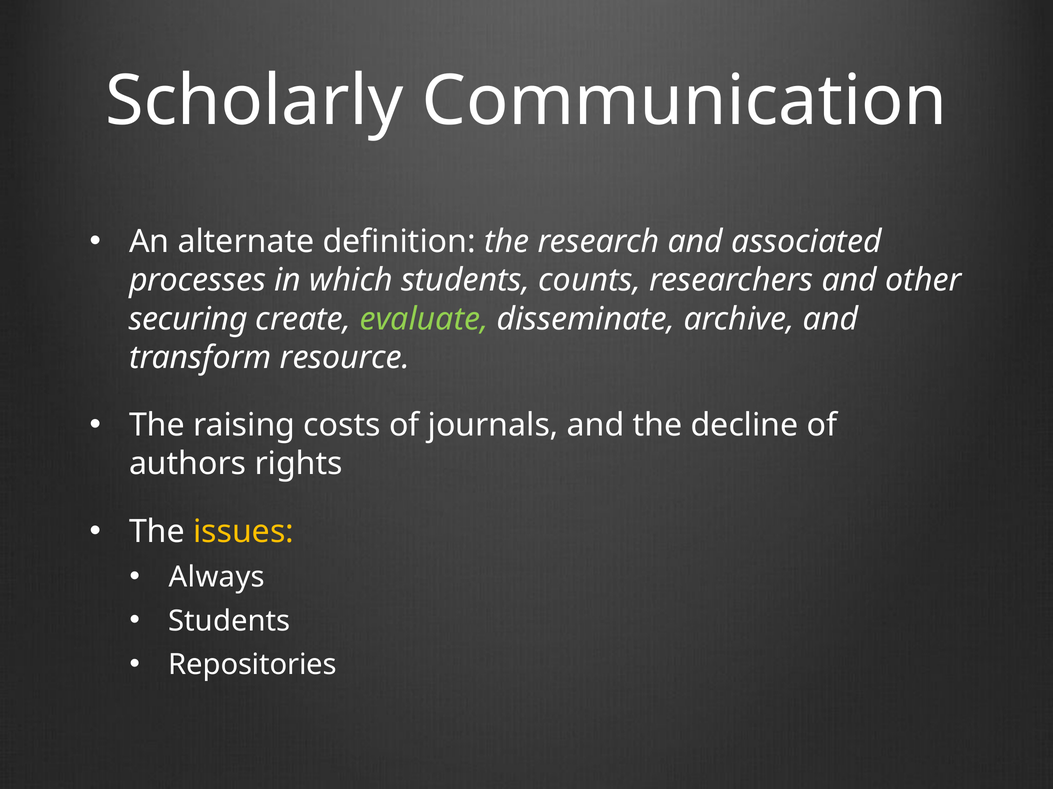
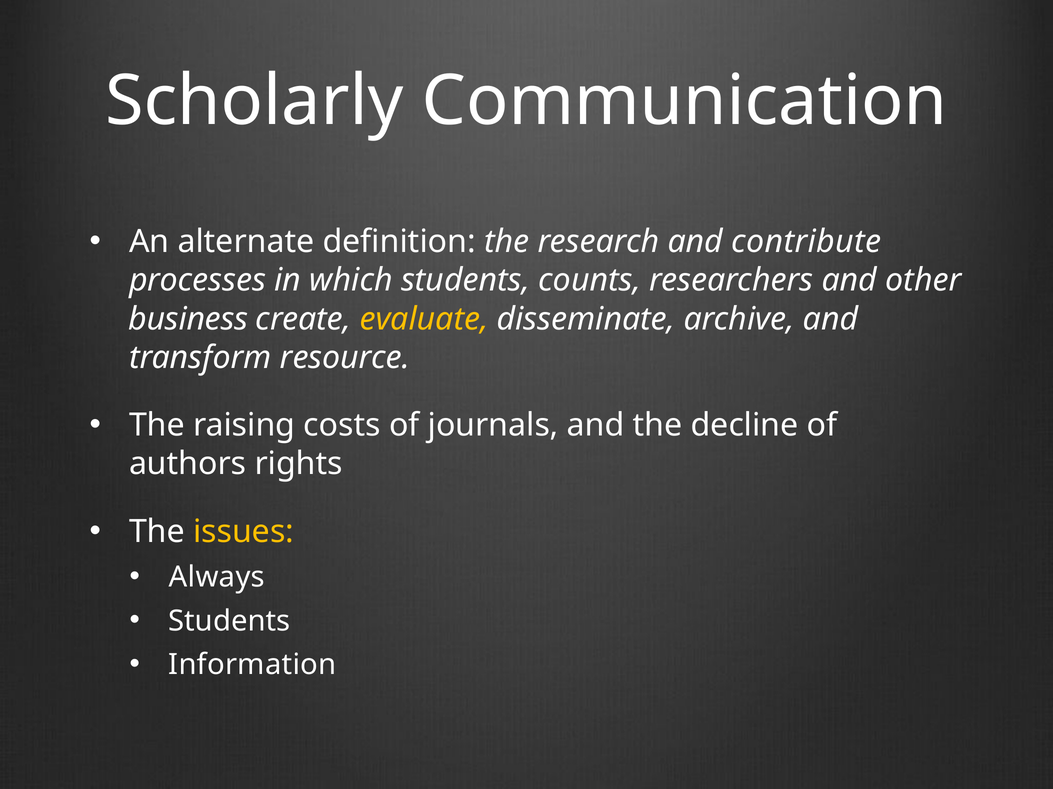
associated: associated -> contribute
securing: securing -> business
evaluate colour: light green -> yellow
Repositories: Repositories -> Information
